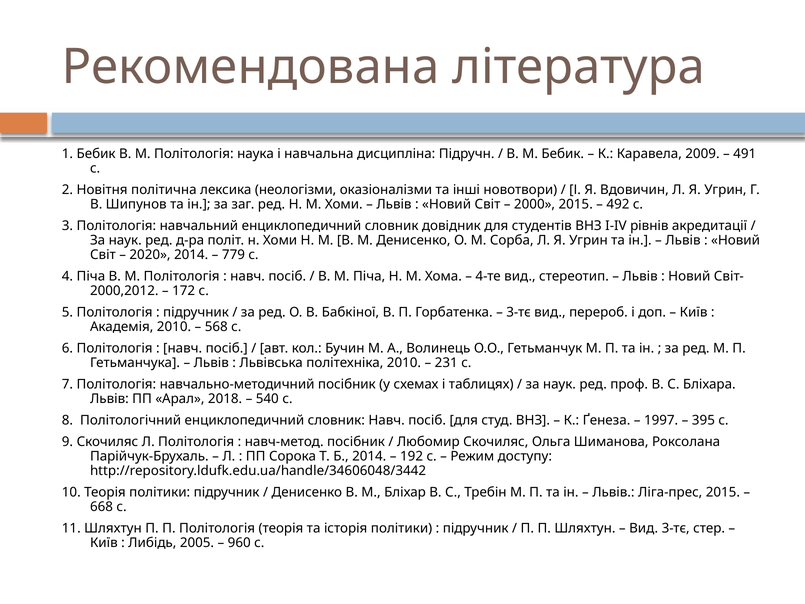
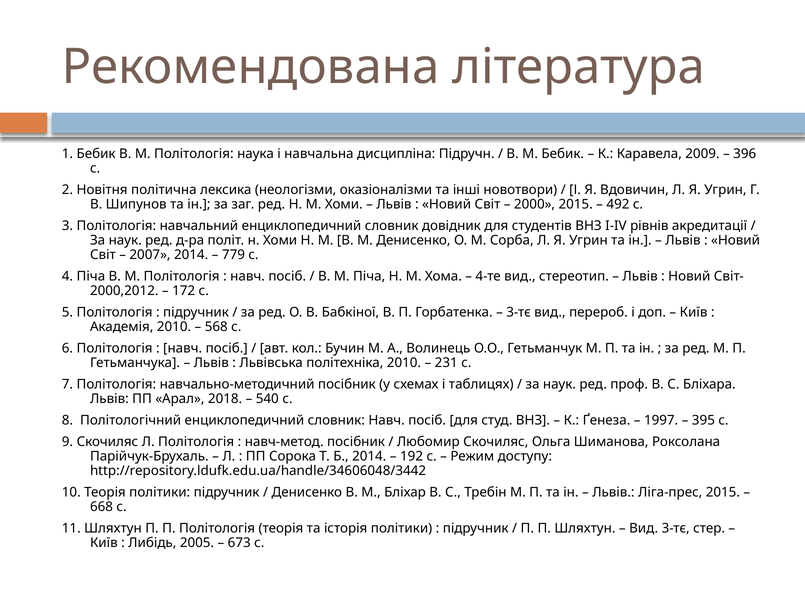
491: 491 -> 396
2020: 2020 -> 2007
960: 960 -> 673
